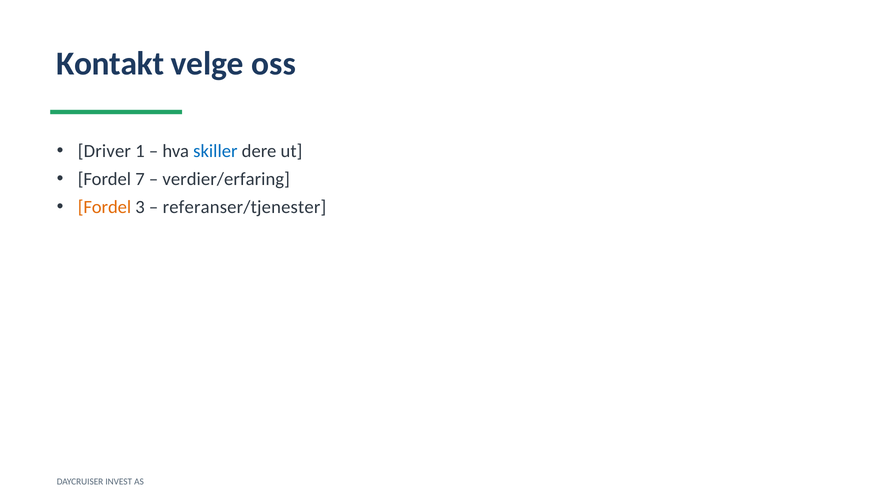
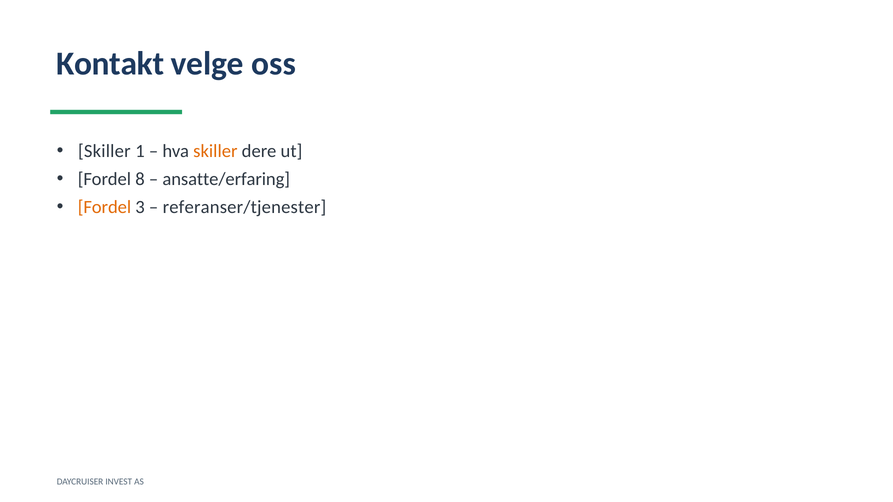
Driver at (104, 151): Driver -> Skiller
skiller at (215, 151) colour: blue -> orange
7: 7 -> 8
verdier/erfaring: verdier/erfaring -> ansatte/erfaring
